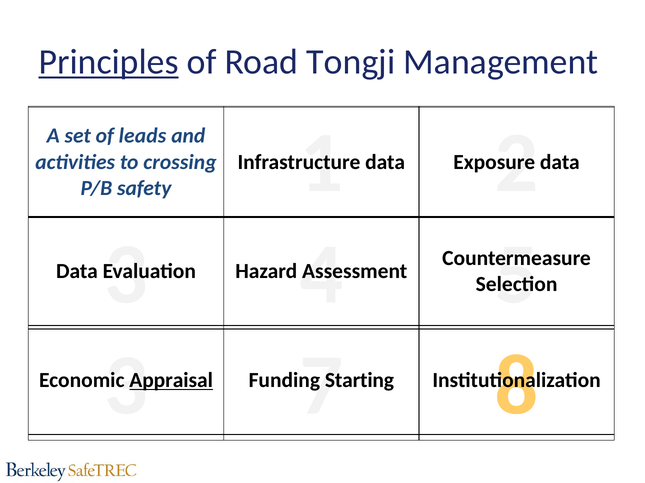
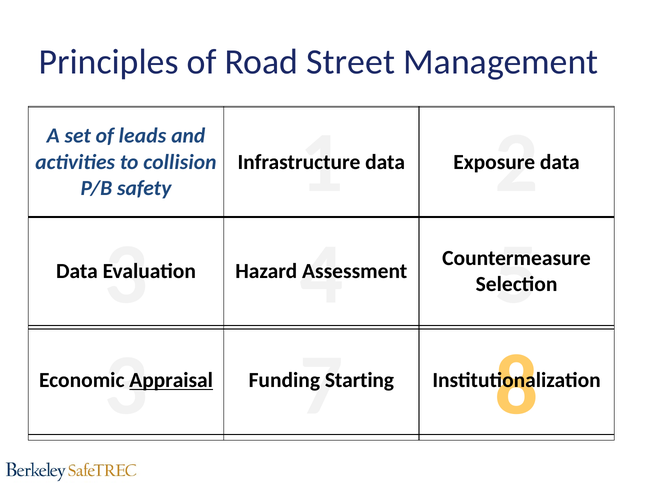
Principles underline: present -> none
Tongji: Tongji -> Street
crossing: crossing -> collision
